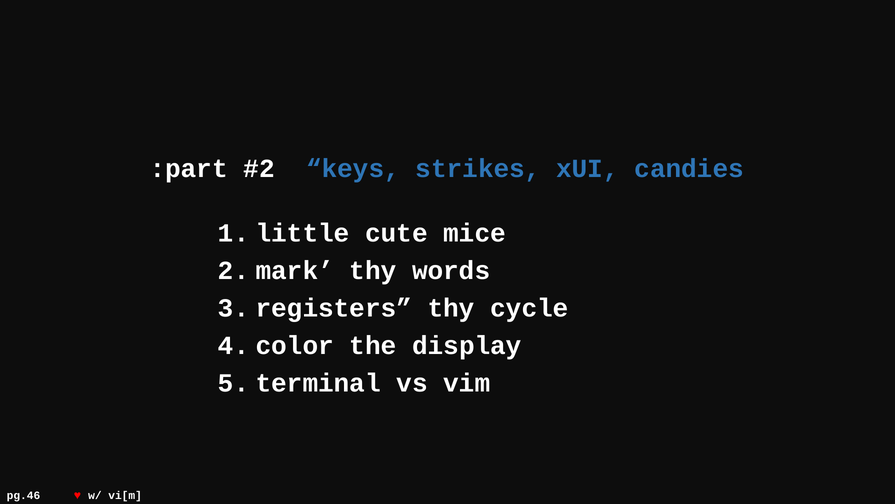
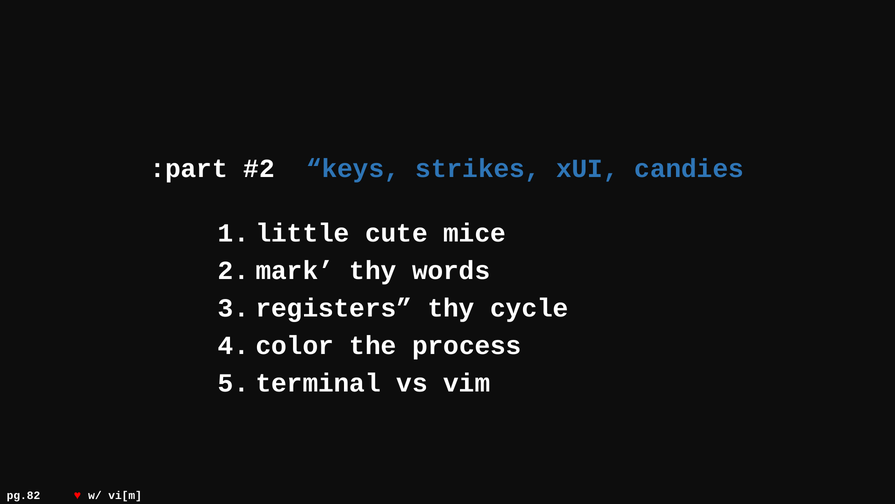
display: display -> process
pg.46: pg.46 -> pg.82
